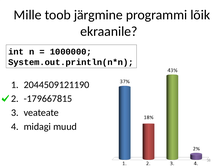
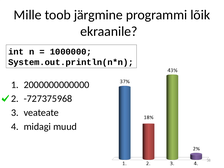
2044509121190: 2044509121190 -> 2000000000000
-179667815: -179667815 -> -727375968
